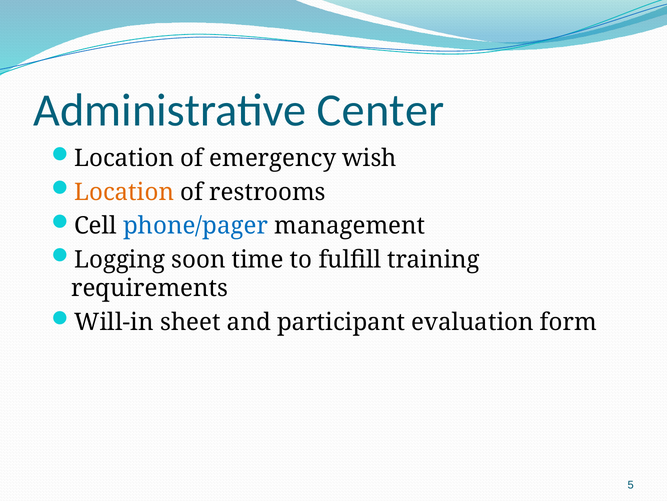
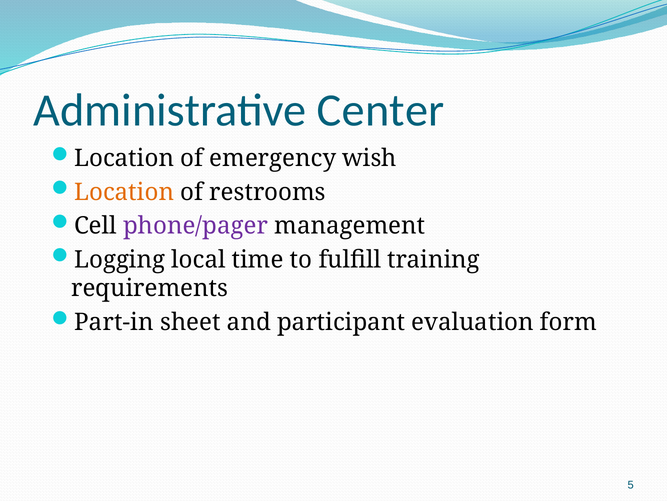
phone/pager colour: blue -> purple
soon: soon -> local
Will-in: Will-in -> Part-in
